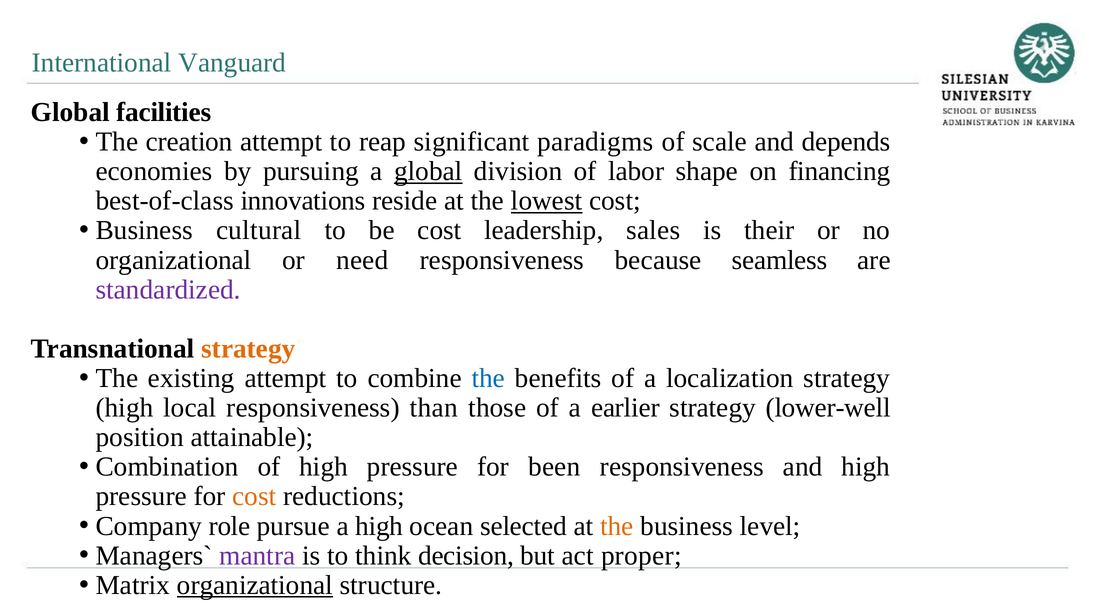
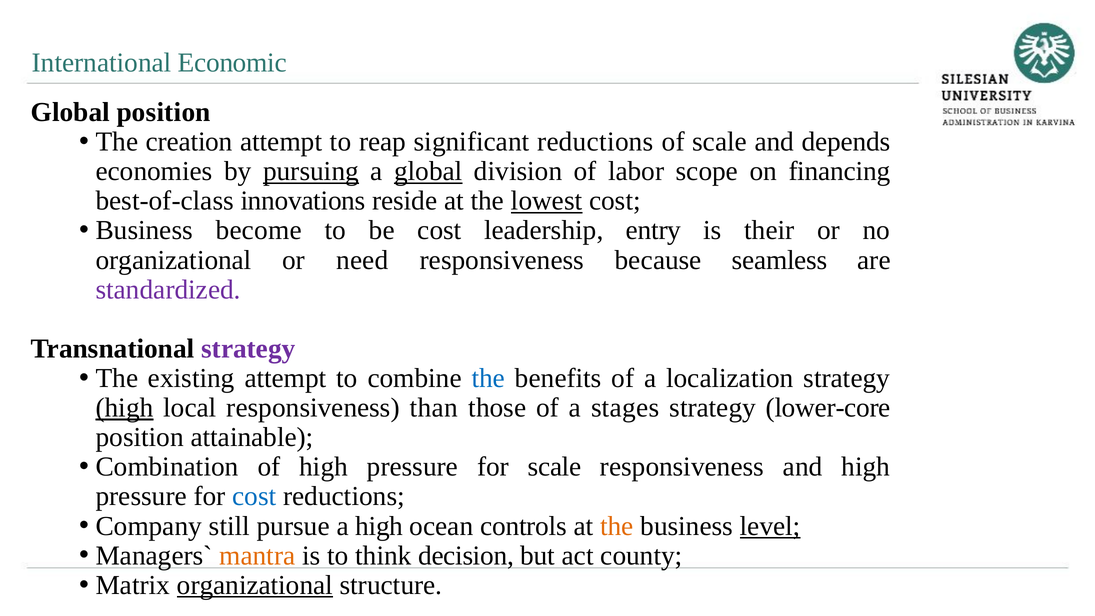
Vanguard: Vanguard -> Economic
Global facilities: facilities -> position
significant paradigms: paradigms -> reductions
pursuing underline: none -> present
shape: shape -> scope
cultural: cultural -> become
sales: sales -> entry
strategy at (248, 349) colour: orange -> purple
high at (125, 408) underline: none -> present
earlier: earlier -> stages
lower-well: lower-well -> lower-core
for been: been -> scale
cost at (254, 496) colour: orange -> blue
role: role -> still
selected: selected -> controls
level underline: none -> present
mantra colour: purple -> orange
proper: proper -> county
